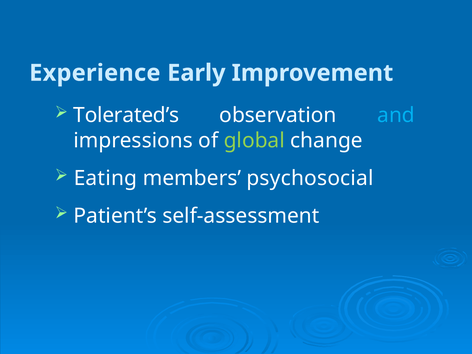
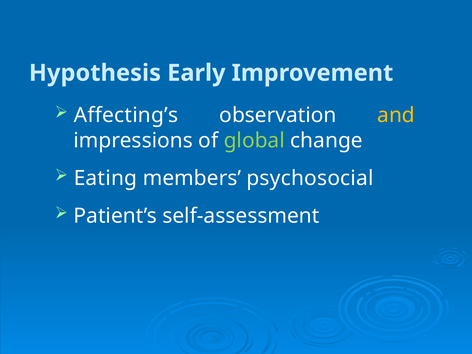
Experience: Experience -> Hypothesis
Tolerated’s: Tolerated’s -> Affecting’s
and colour: light blue -> yellow
